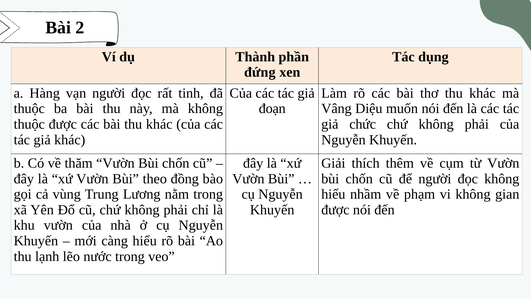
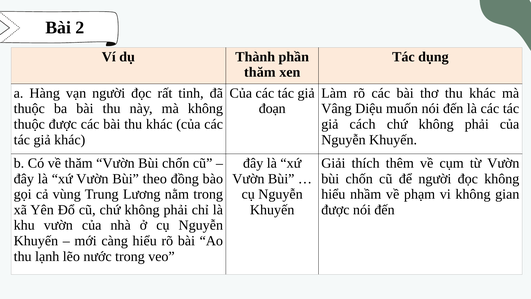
đứng at (260, 72): đứng -> thăm
chức: chức -> cách
